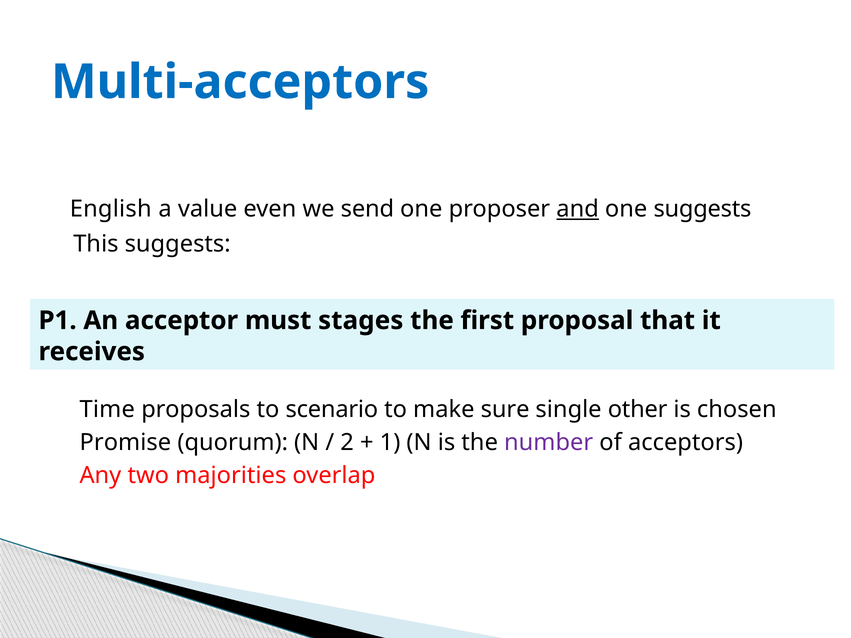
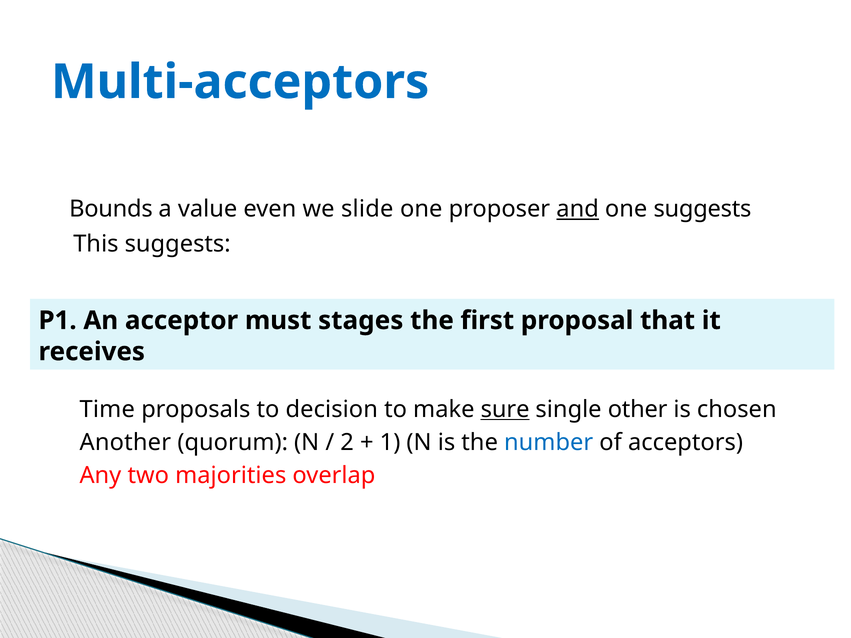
English: English -> Bounds
send: send -> slide
scenario: scenario -> decision
sure underline: none -> present
Promise: Promise -> Another
number colour: purple -> blue
